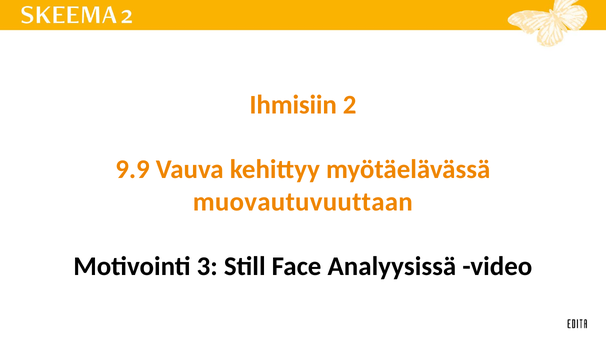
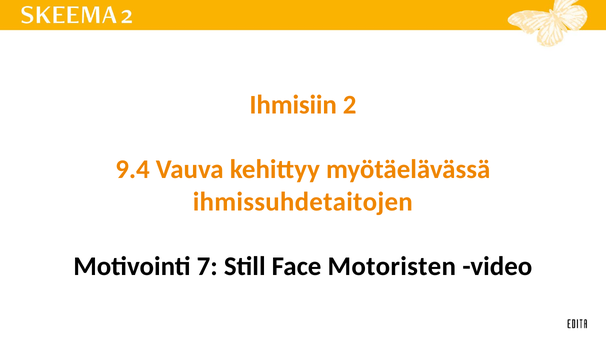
9.9: 9.9 -> 9.4
muovautuvuuttaan: muovautuvuuttaan -> ihmissuhdetaitojen
3: 3 -> 7
Analyysissä: Analyysissä -> Motoristen
